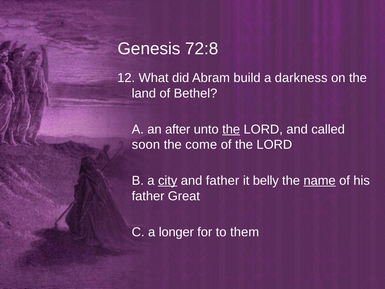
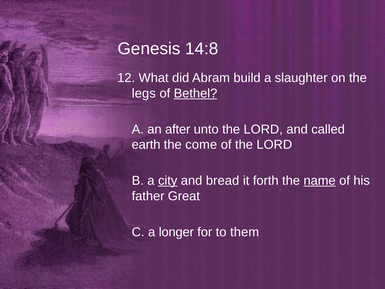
72:8: 72:8 -> 14:8
darkness: darkness -> slaughter
land: land -> legs
Bethel underline: none -> present
the at (231, 129) underline: present -> none
soon: soon -> earth
and father: father -> bread
belly: belly -> forth
